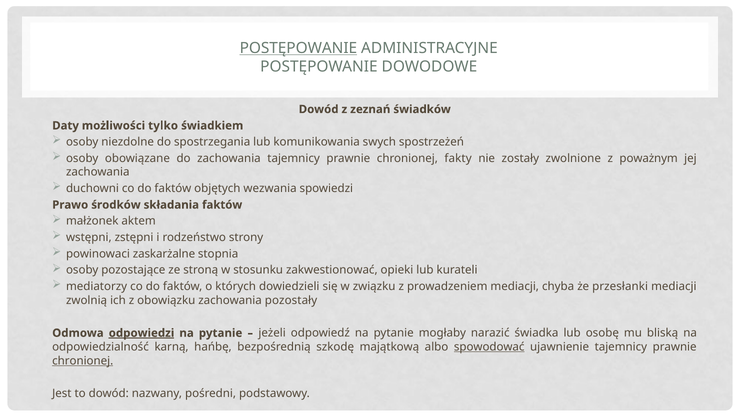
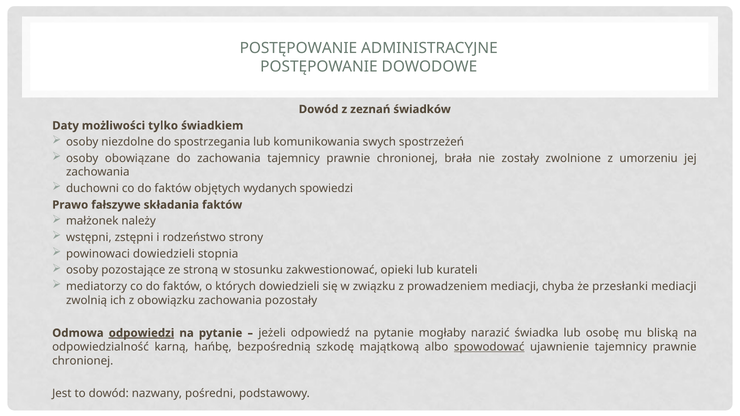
POSTĘPOWANIE at (298, 48) underline: present -> none
fakty: fakty -> brała
poważnym: poważnym -> umorzeniu
wezwania: wezwania -> wydanych
środków: środków -> fałszywe
aktem: aktem -> należy
powinowaci zaskarżalne: zaskarżalne -> dowiedzieli
chronionej at (83, 361) underline: present -> none
